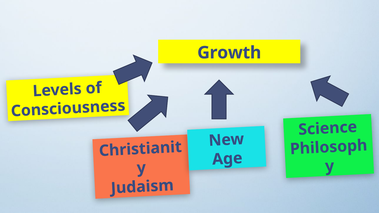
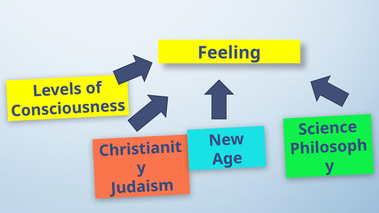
Growth: Growth -> Feeling
